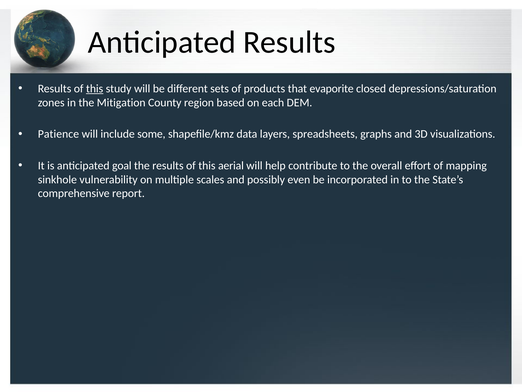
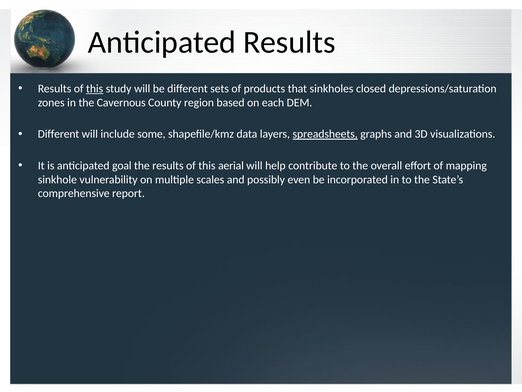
evaporite: evaporite -> sinkholes
Mitigation: Mitigation -> Cavernous
Patience at (58, 134): Patience -> Different
spreadsheets underline: none -> present
